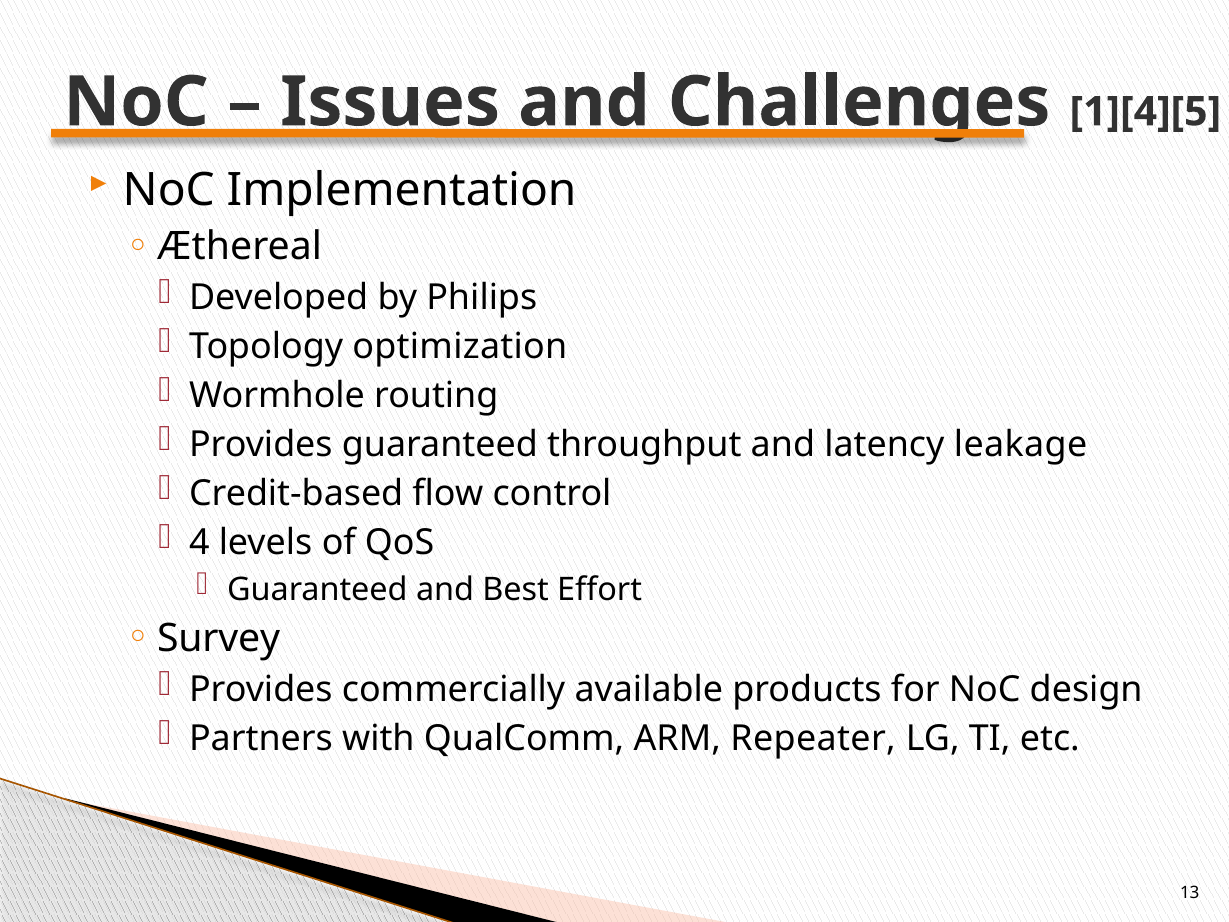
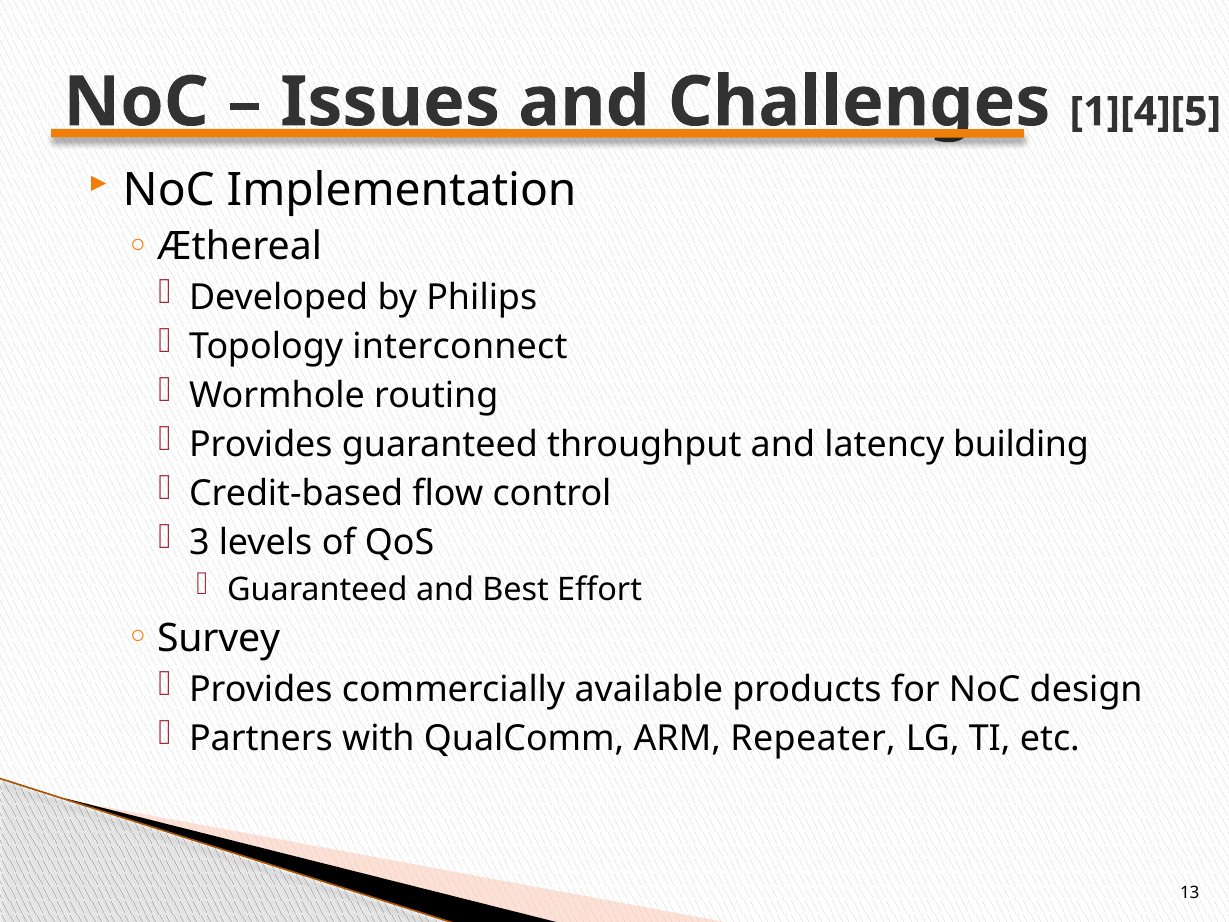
optimization: optimization -> interconnect
leakage: leakage -> building
4: 4 -> 3
